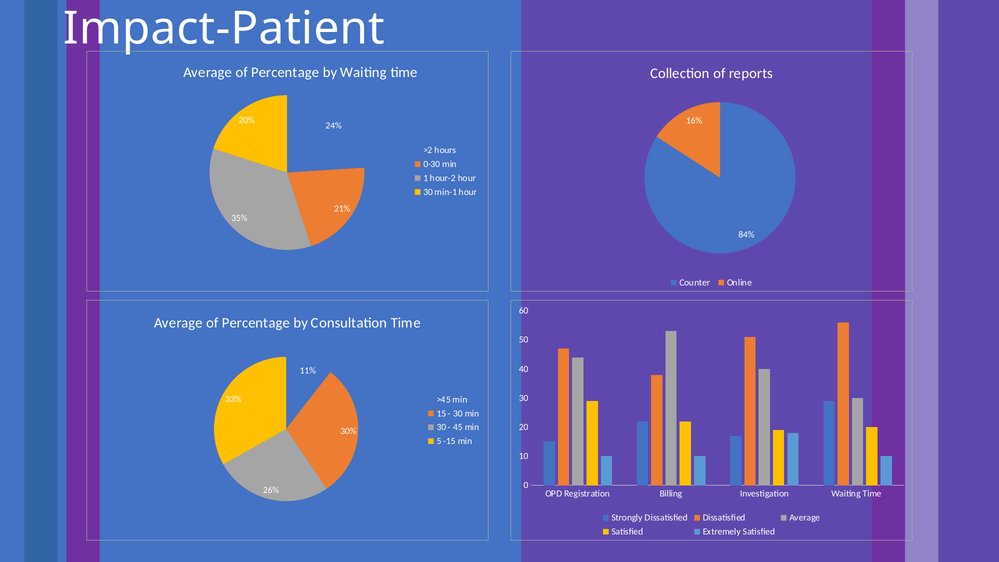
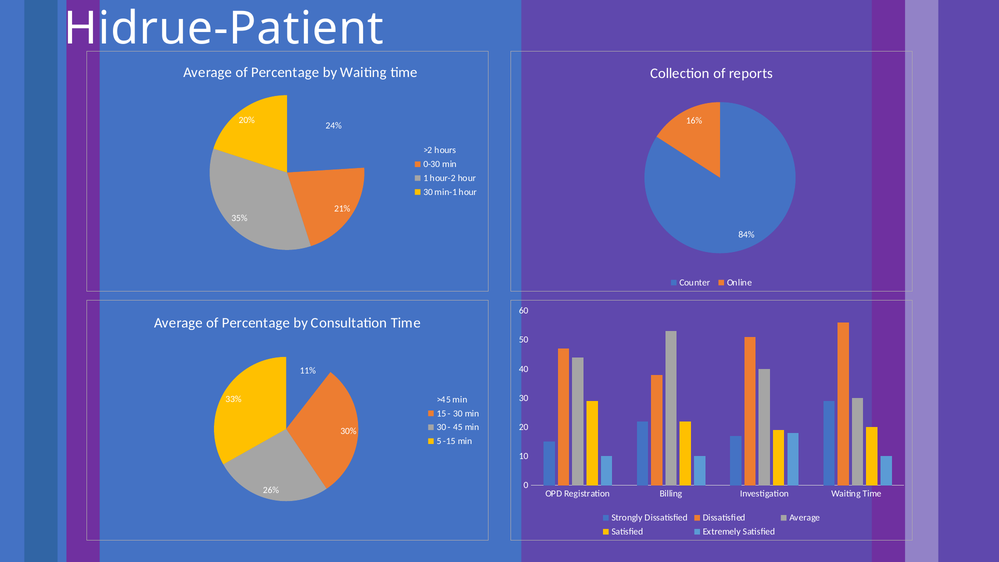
Impact-Patient: Impact-Patient -> Hidrue-Patient
